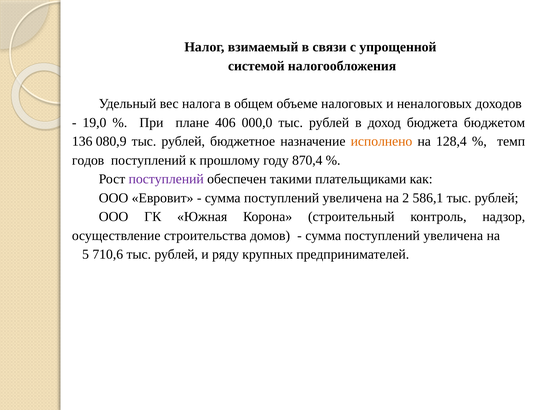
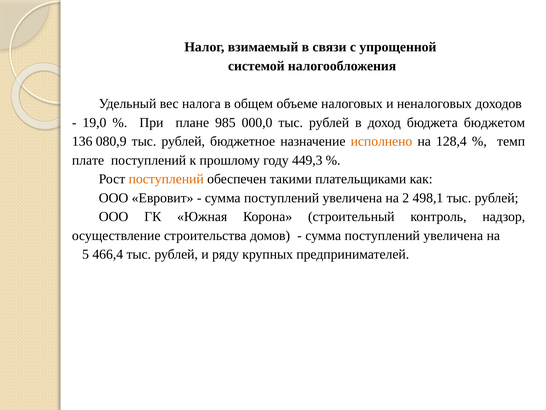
406: 406 -> 985
годов: годов -> плате
870,4: 870,4 -> 449,3
поступлений at (166, 179) colour: purple -> orange
586,1: 586,1 -> 498,1
710,6: 710,6 -> 466,4
